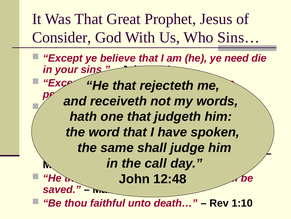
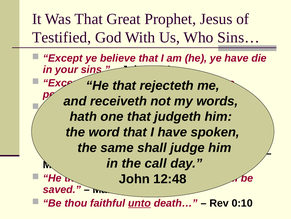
Consider: Consider -> Testified
ye need: need -> have
unto underline: none -> present
1:10: 1:10 -> 0:10
